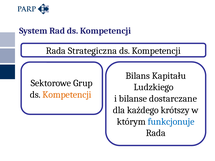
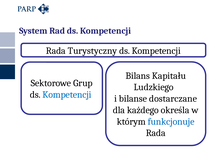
Strategiczna: Strategiczna -> Turystyczny
Kompetencji at (67, 95) colour: orange -> blue
krótszy: krótszy -> określa
